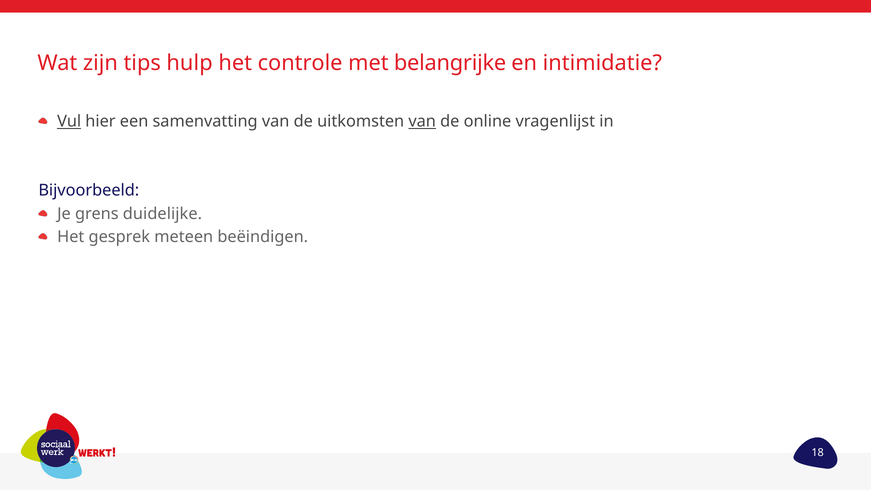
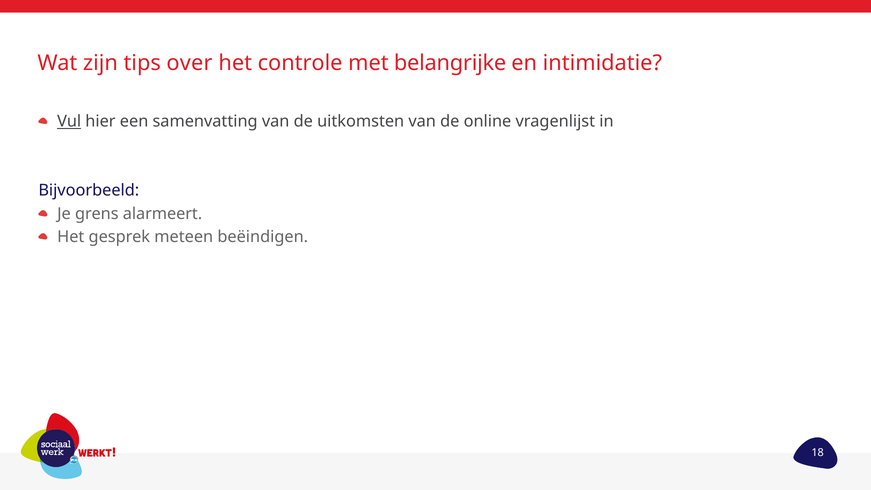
hulp: hulp -> over
van at (422, 121) underline: present -> none
duidelijke: duidelijke -> alarmeert
